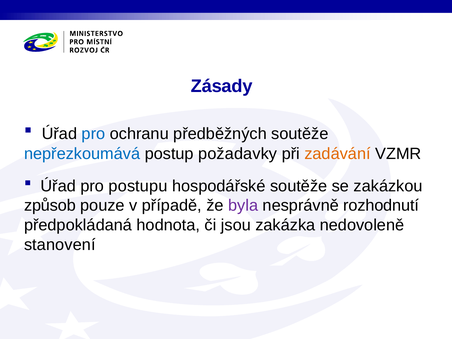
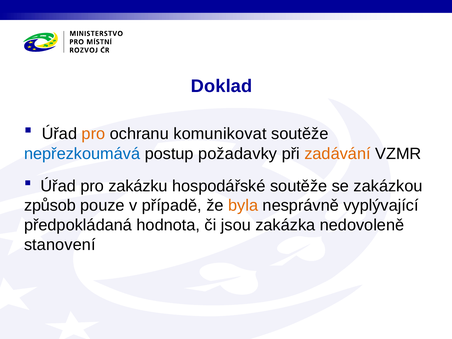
Zásady: Zásady -> Doklad
pro at (93, 134) colour: blue -> orange
předběžných: předběžných -> komunikovat
postupu: postupu -> zakázku
byla colour: purple -> orange
rozhodnutí: rozhodnutí -> vyplývající
